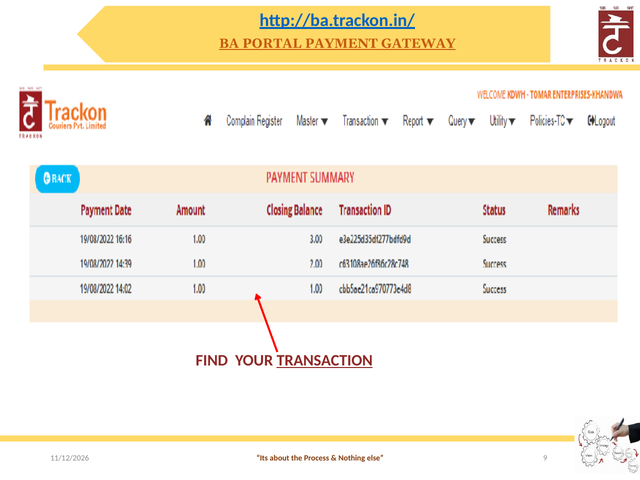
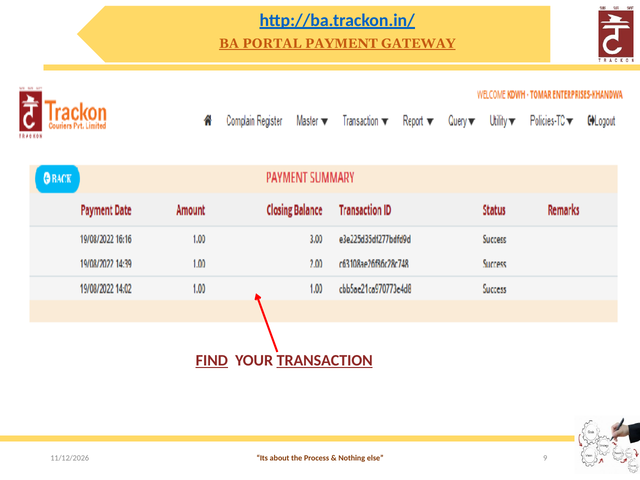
FIND underline: none -> present
